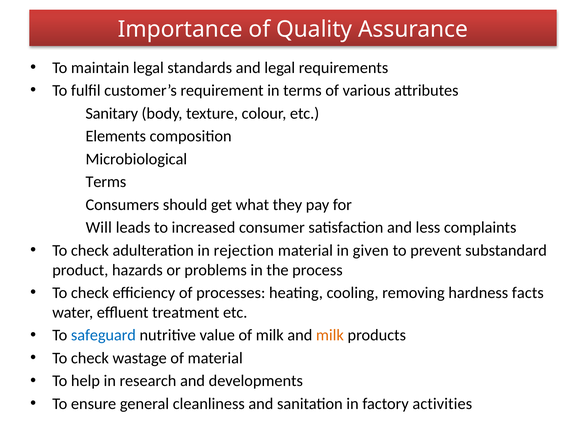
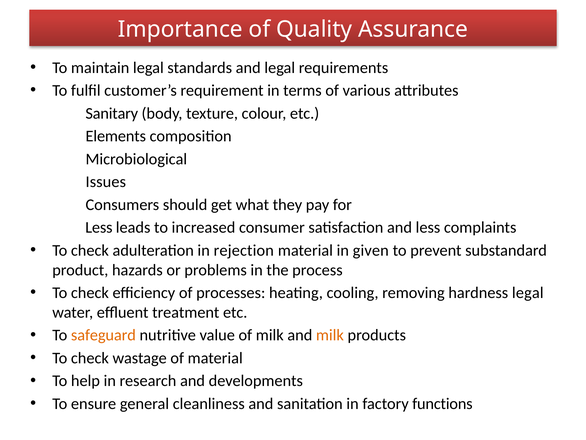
Terms at (106, 182): Terms -> Issues
Will at (99, 227): Will -> Less
hardness facts: facts -> legal
safeguard colour: blue -> orange
activities: activities -> functions
